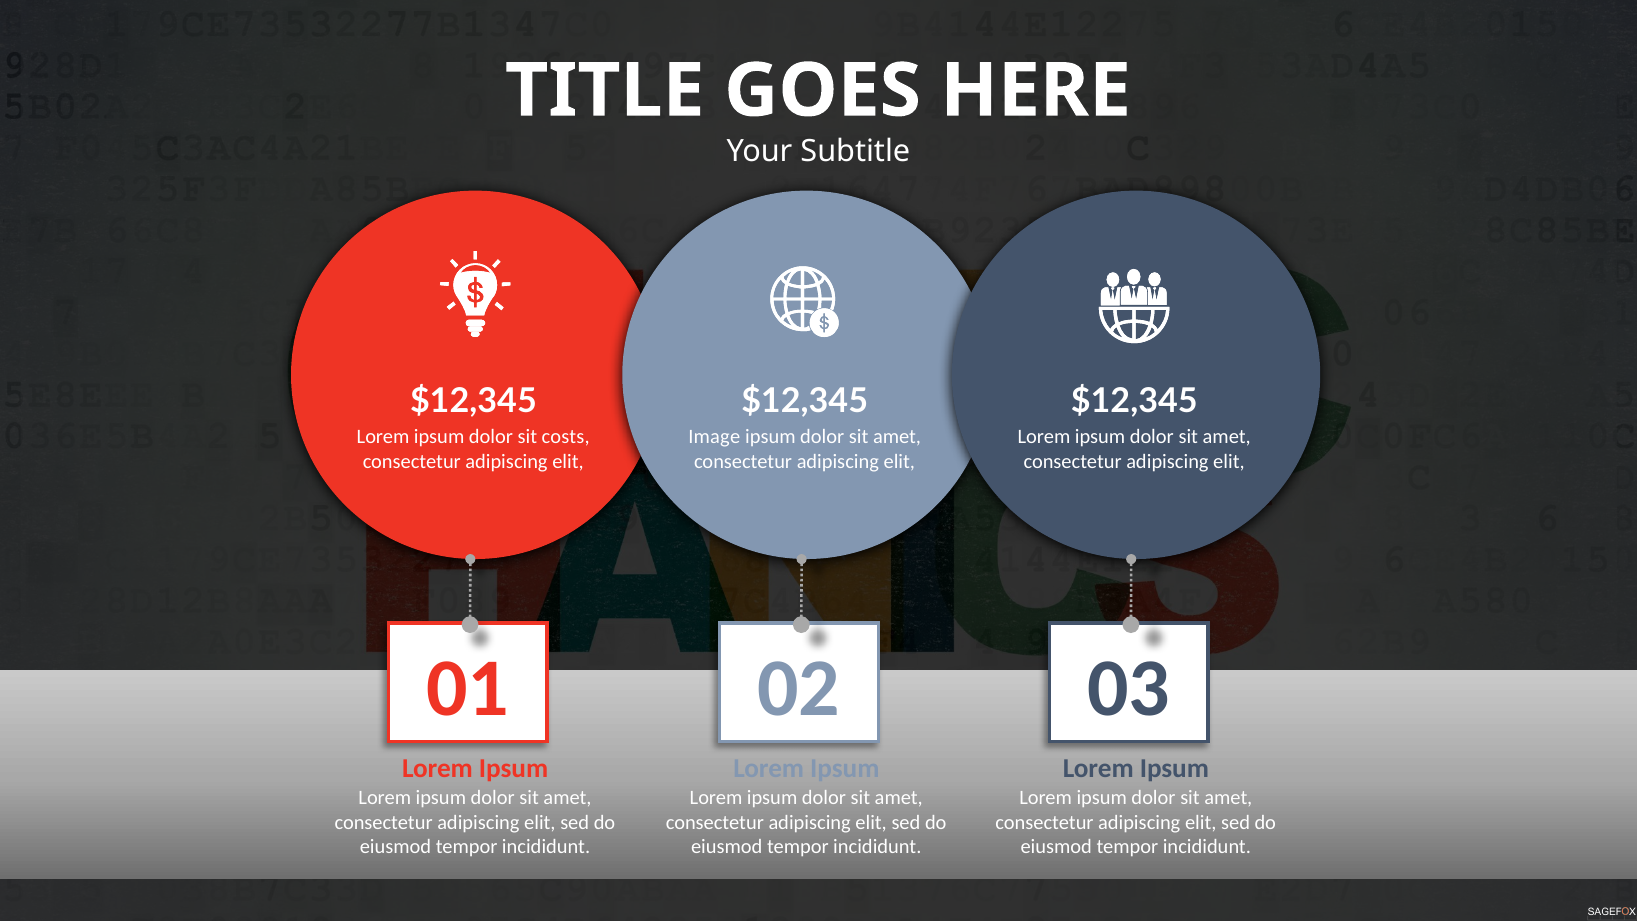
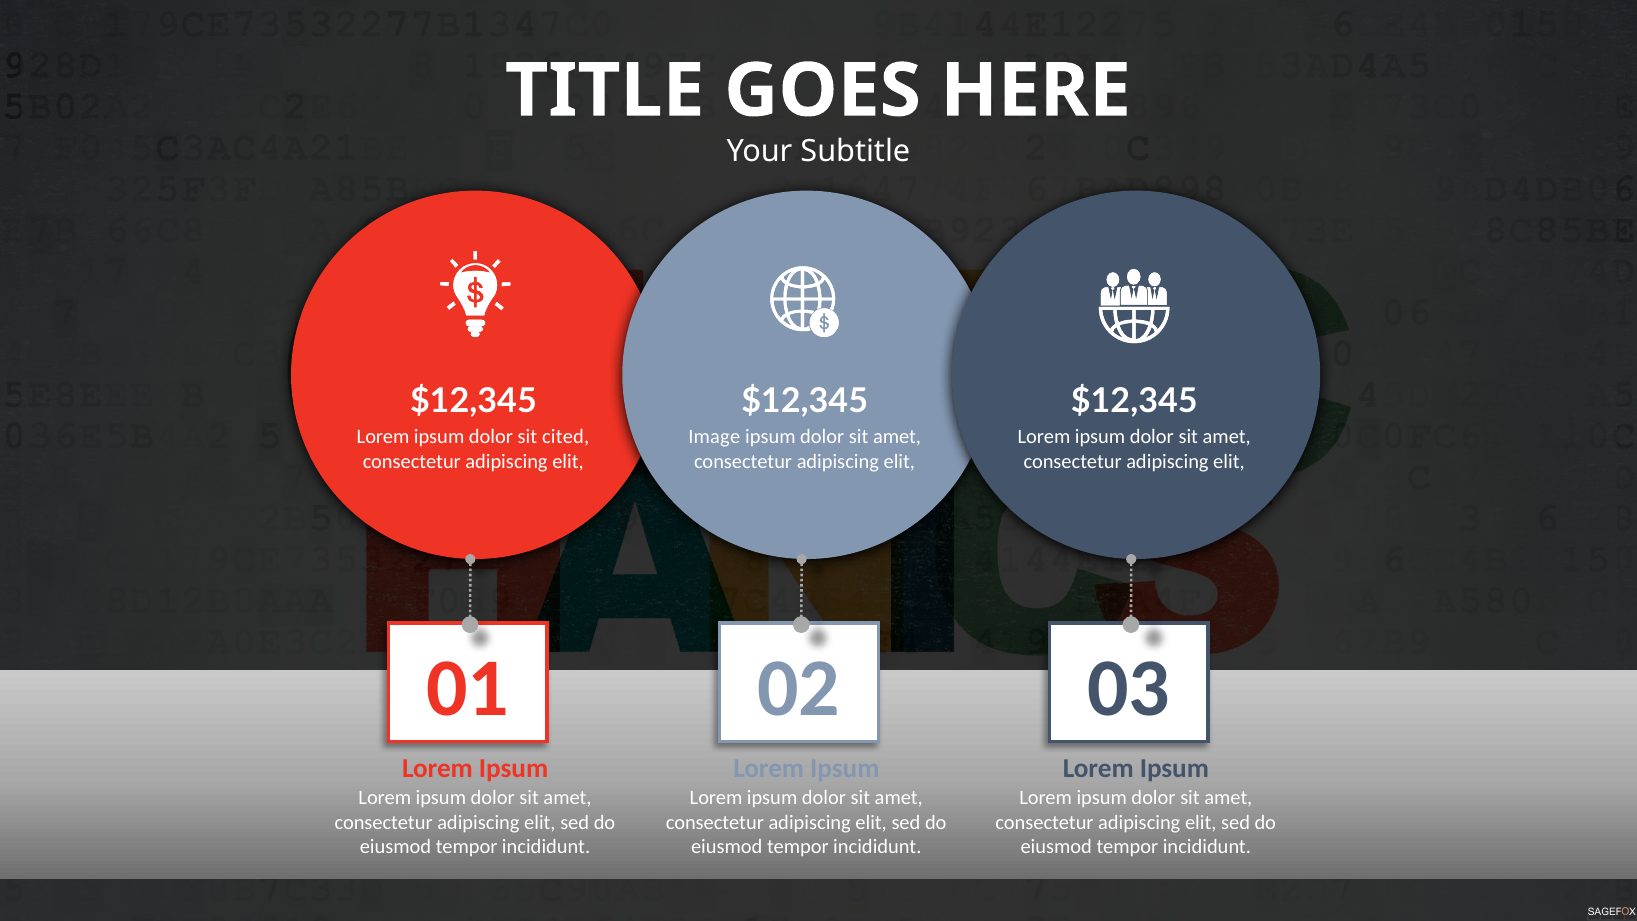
costs: costs -> cited
